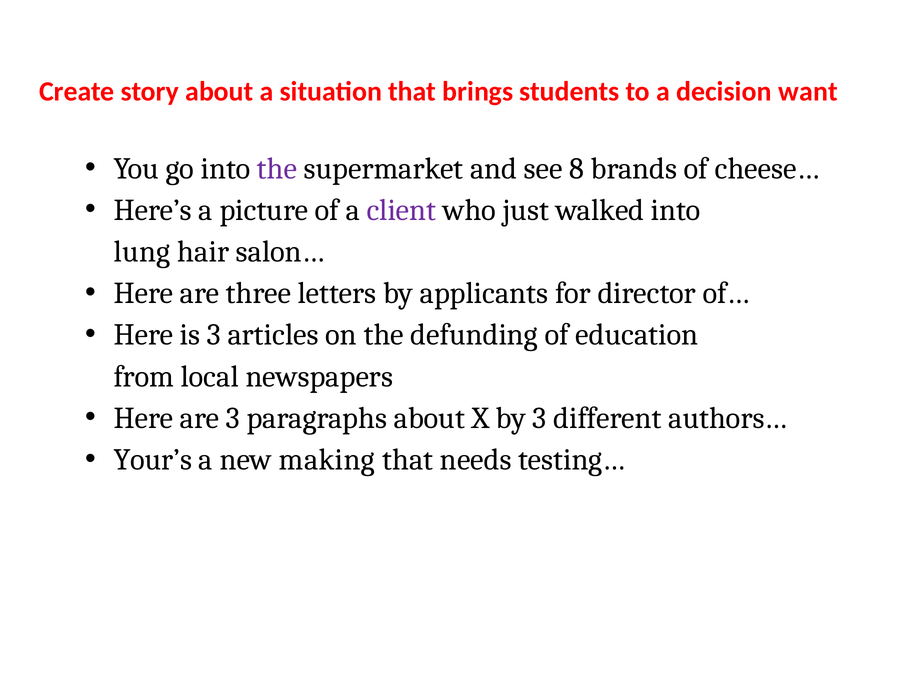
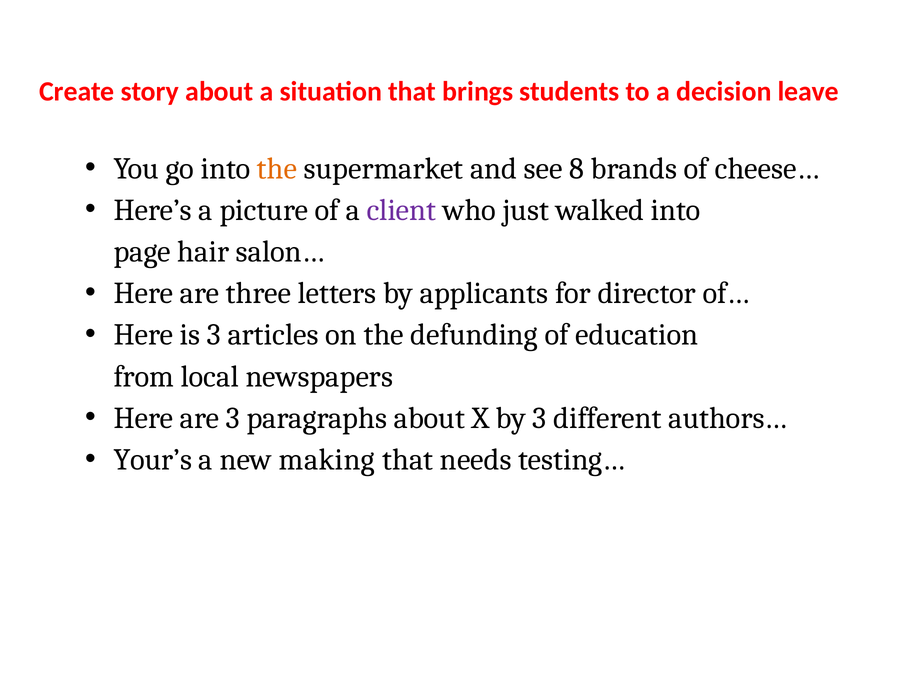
want: want -> leave
the at (277, 168) colour: purple -> orange
lung: lung -> page
